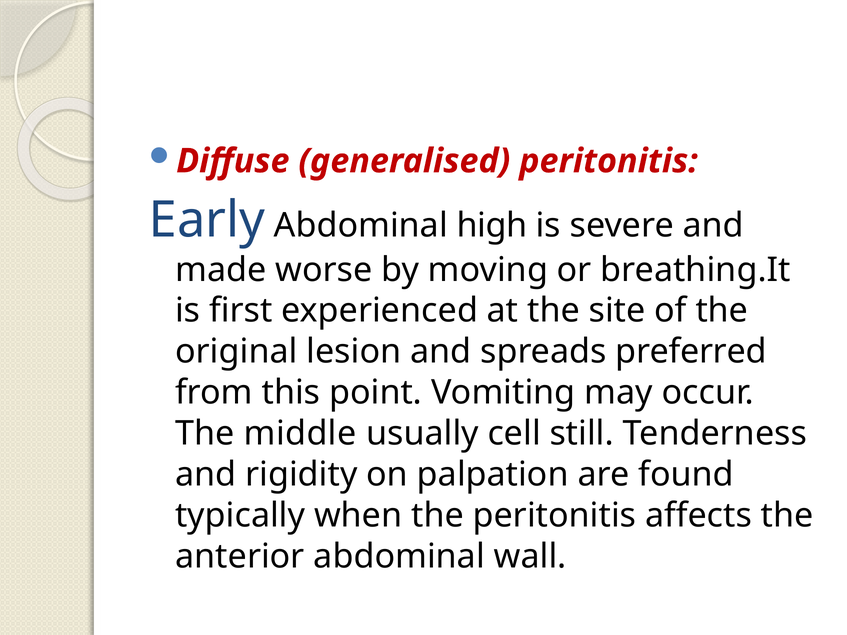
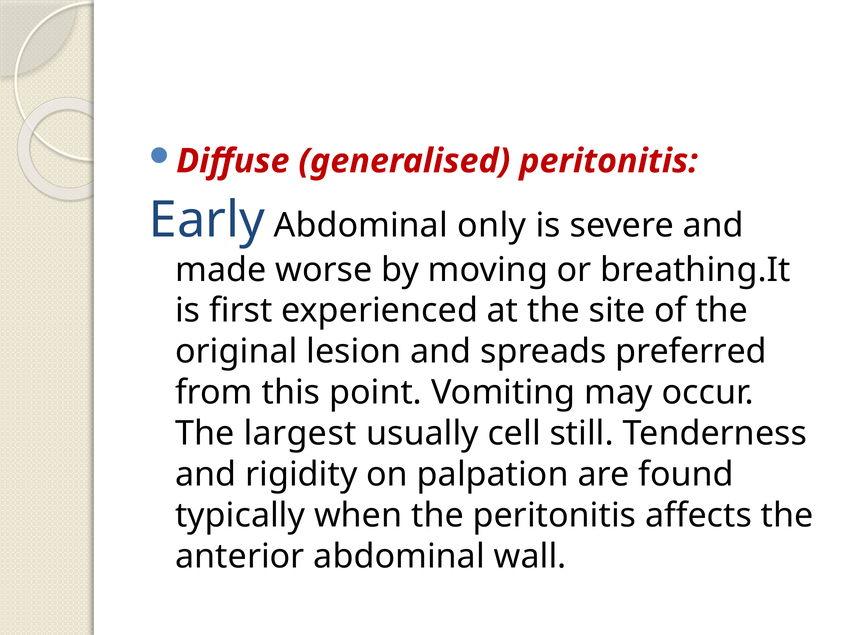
high: high -> only
middle: middle -> largest
